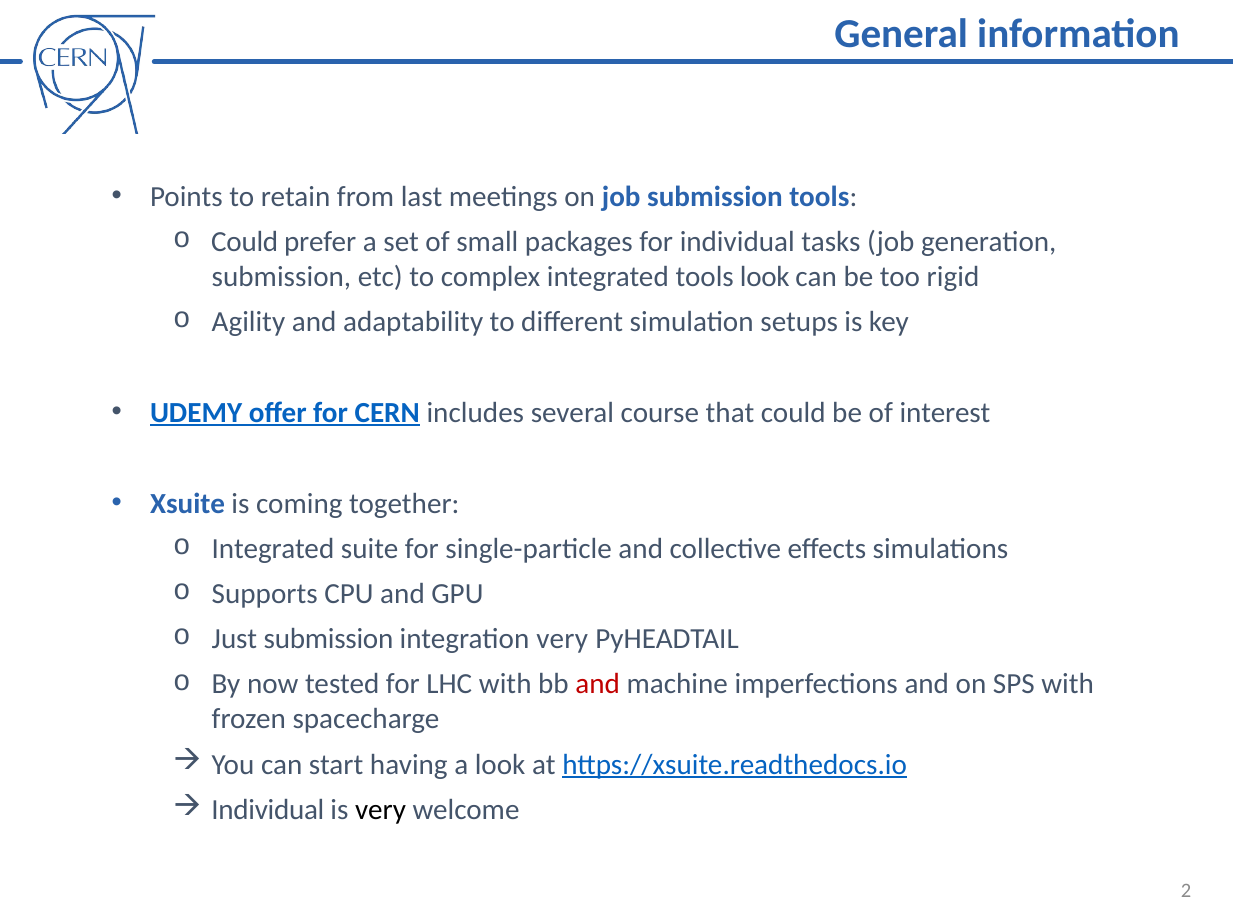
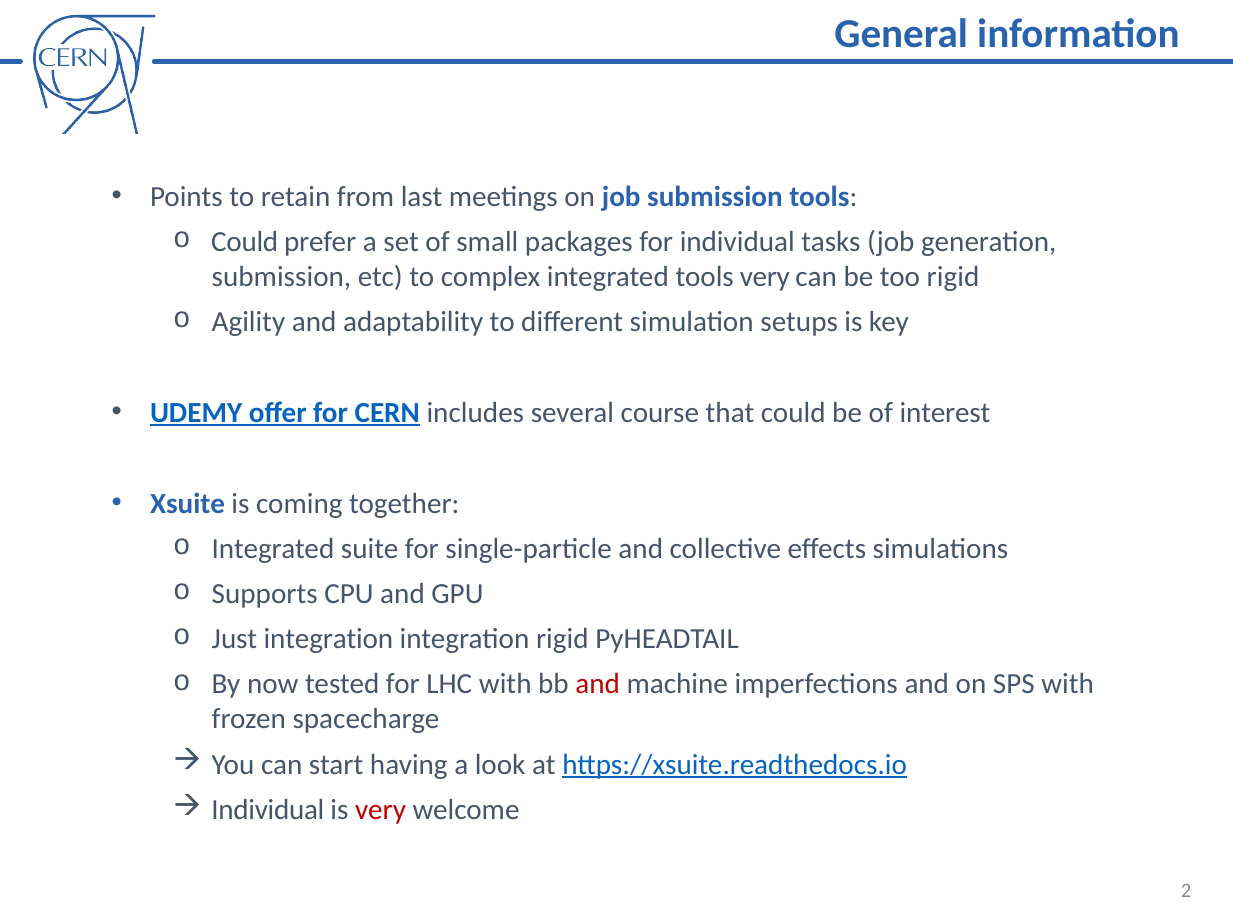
tools look: look -> very
Just submission: submission -> integration
integration very: very -> rigid
very at (381, 811) colour: black -> red
